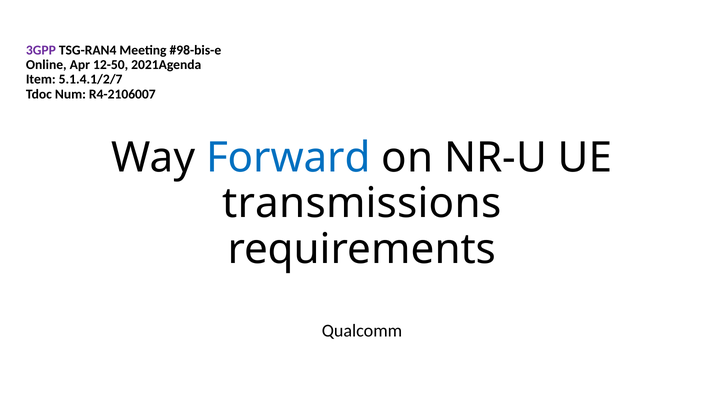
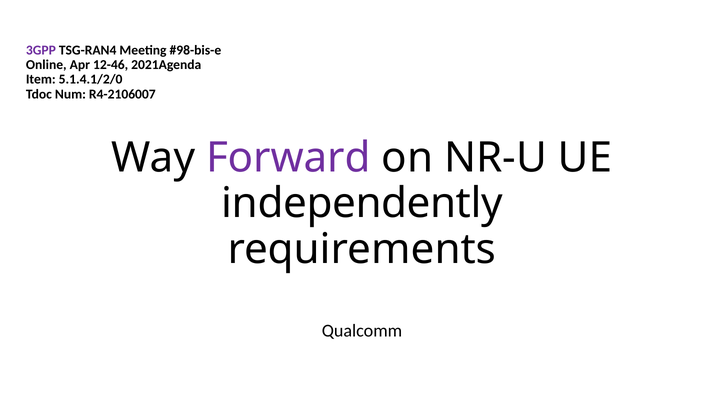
12-50: 12-50 -> 12-46
5.1.4.1/2/7: 5.1.4.1/2/7 -> 5.1.4.1/2/0
Forward colour: blue -> purple
transmissions: transmissions -> independently
